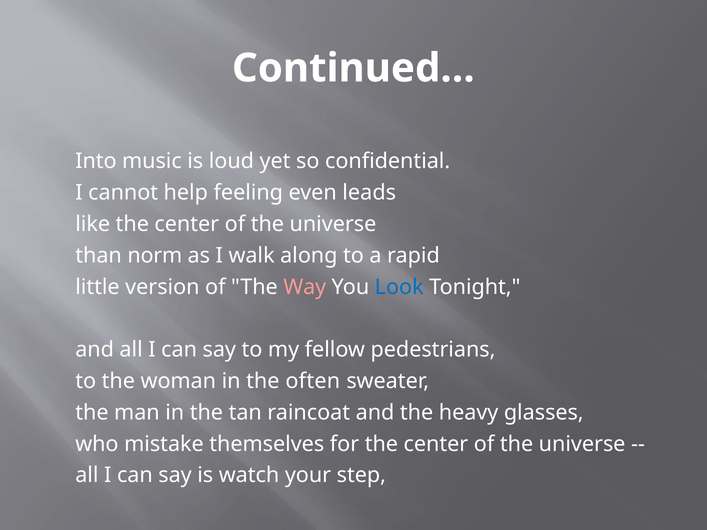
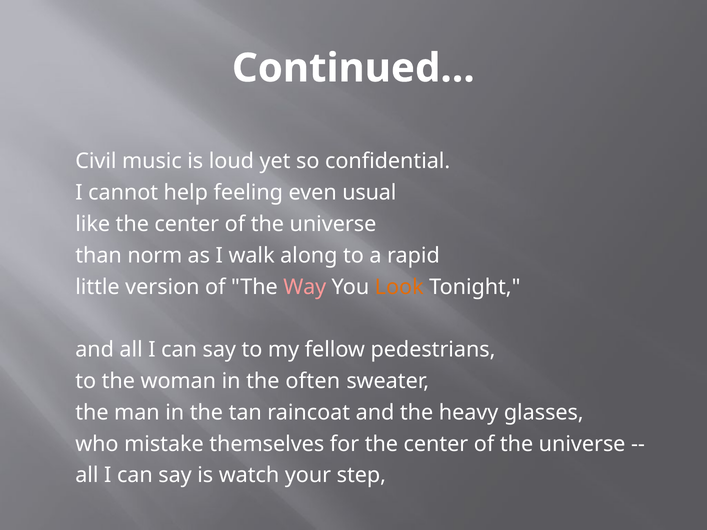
Into: Into -> Civil
leads: leads -> usual
Look colour: blue -> orange
